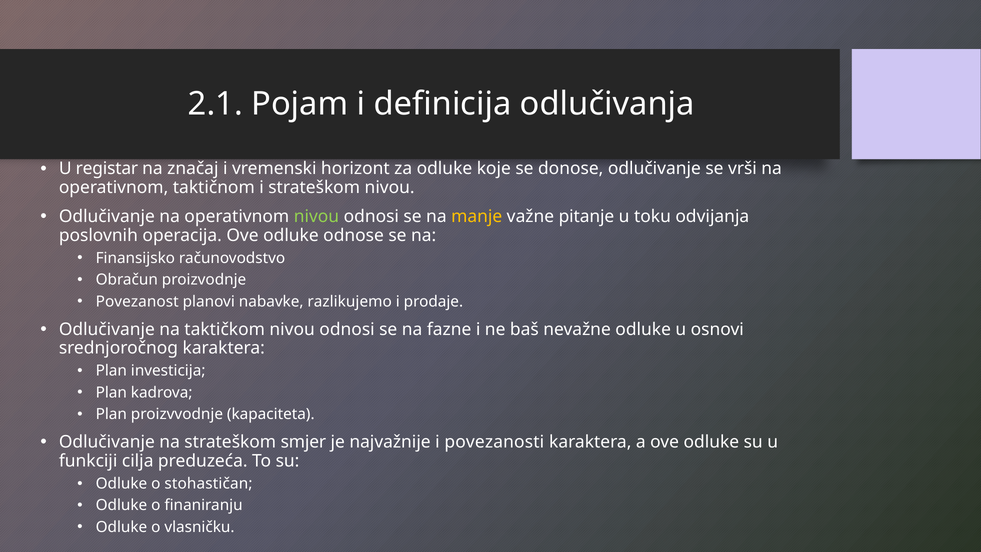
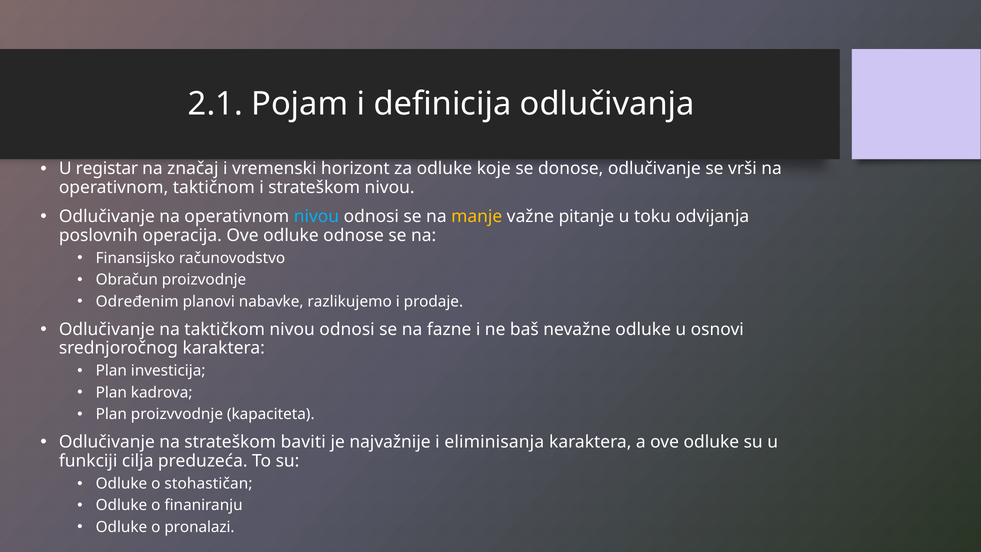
nivou at (316, 216) colour: light green -> light blue
Povezanost: Povezanost -> Određenim
smjer: smjer -> baviti
povezanosti: povezanosti -> eliminisanja
vlasničku: vlasničku -> pronalazi
